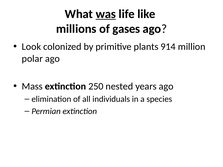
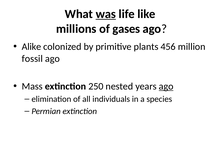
Look: Look -> Alike
914: 914 -> 456
polar: polar -> fossil
ago at (166, 86) underline: none -> present
